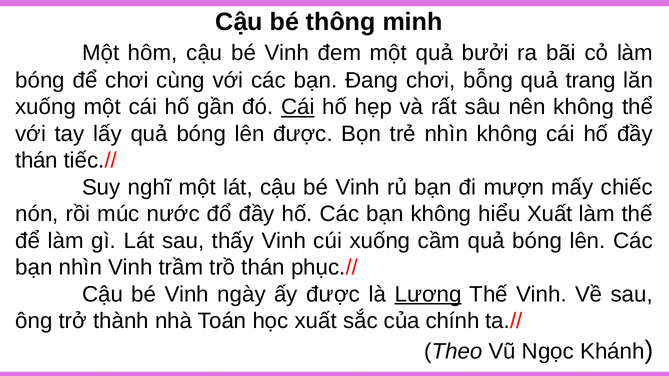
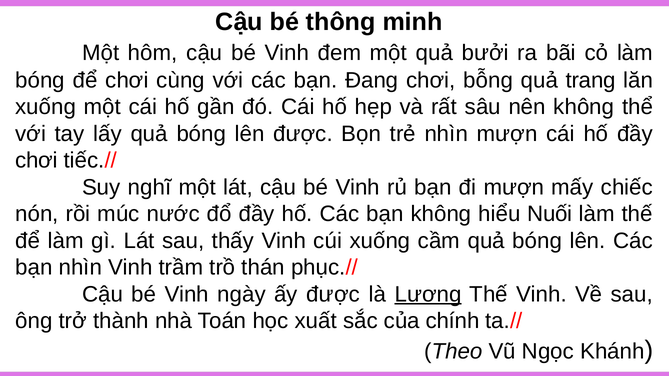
Cái at (298, 107) underline: present -> none
nhìn không: không -> mượn
thán at (36, 161): thán -> chơi
hiểu Xuất: Xuất -> Nuối
